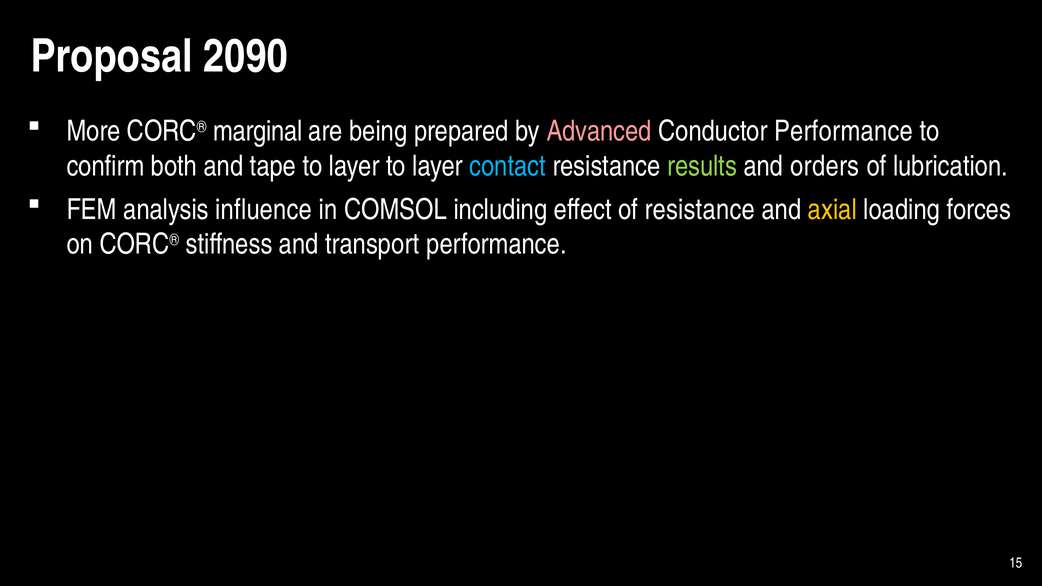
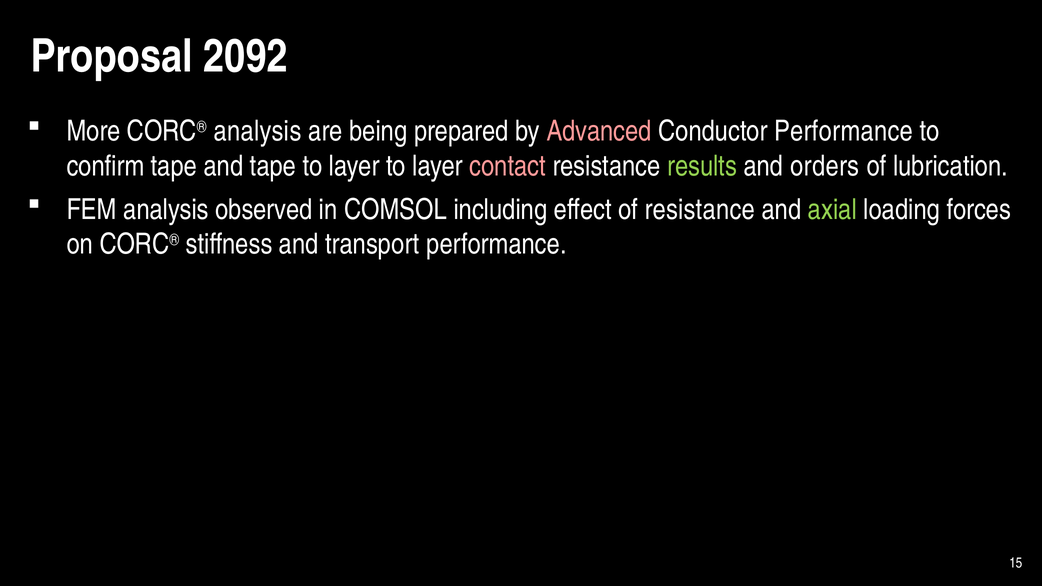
2090: 2090 -> 2092
CORC® marginal: marginal -> analysis
confirm both: both -> tape
contact colour: light blue -> pink
influence: influence -> observed
axial colour: yellow -> light green
